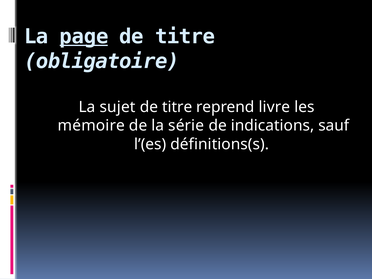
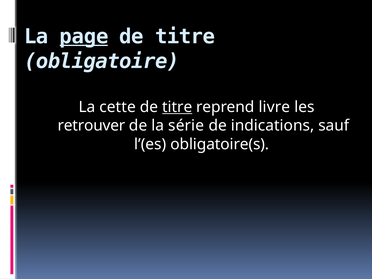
sujet: sujet -> cette
titre at (177, 107) underline: none -> present
mémoire: mémoire -> retrouver
définitions(s: définitions(s -> obligatoire(s
